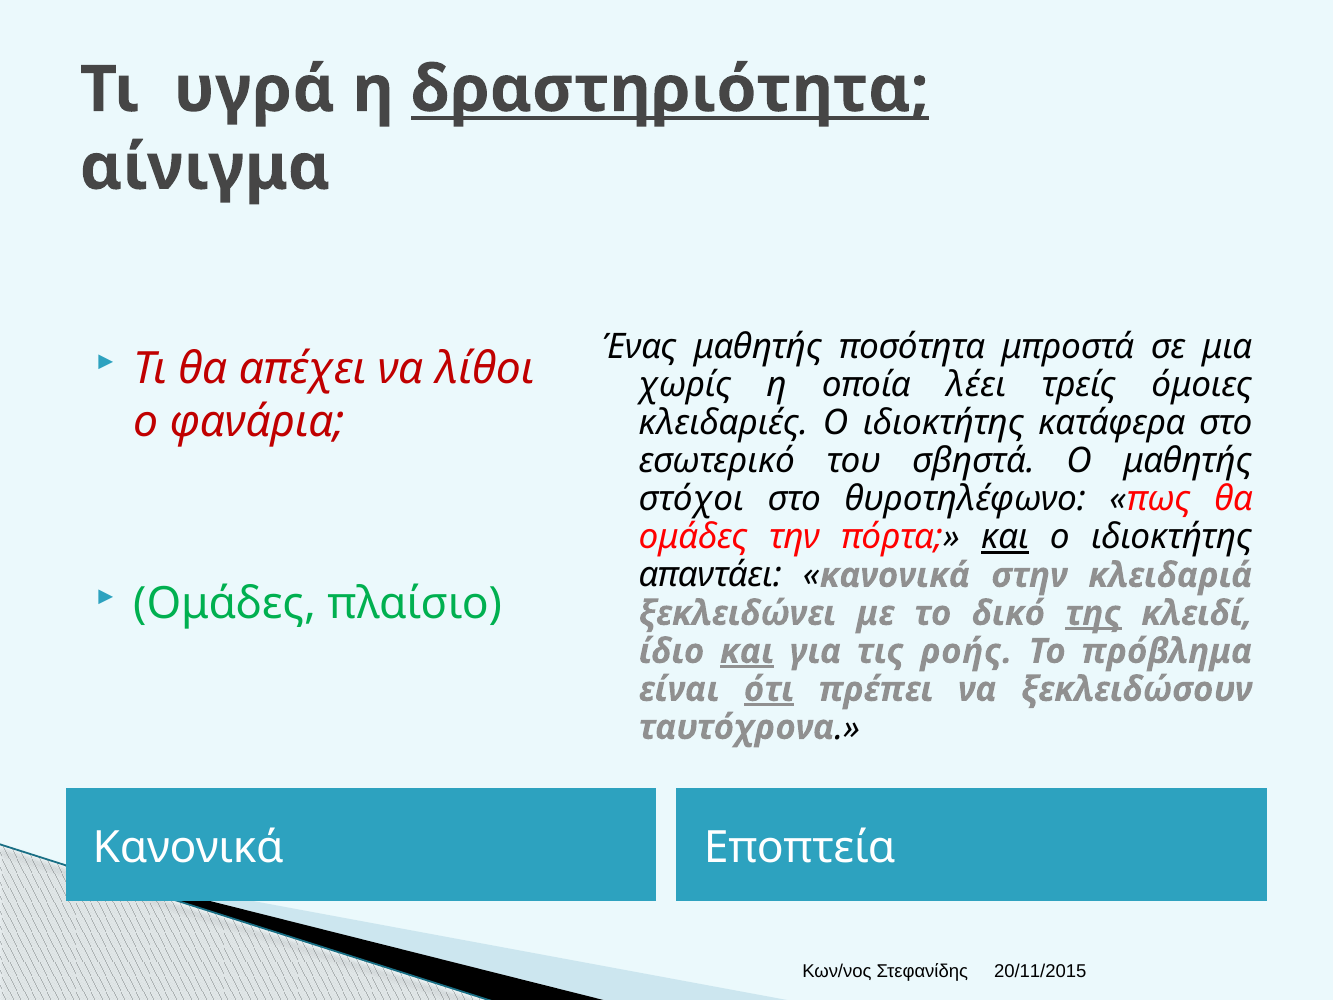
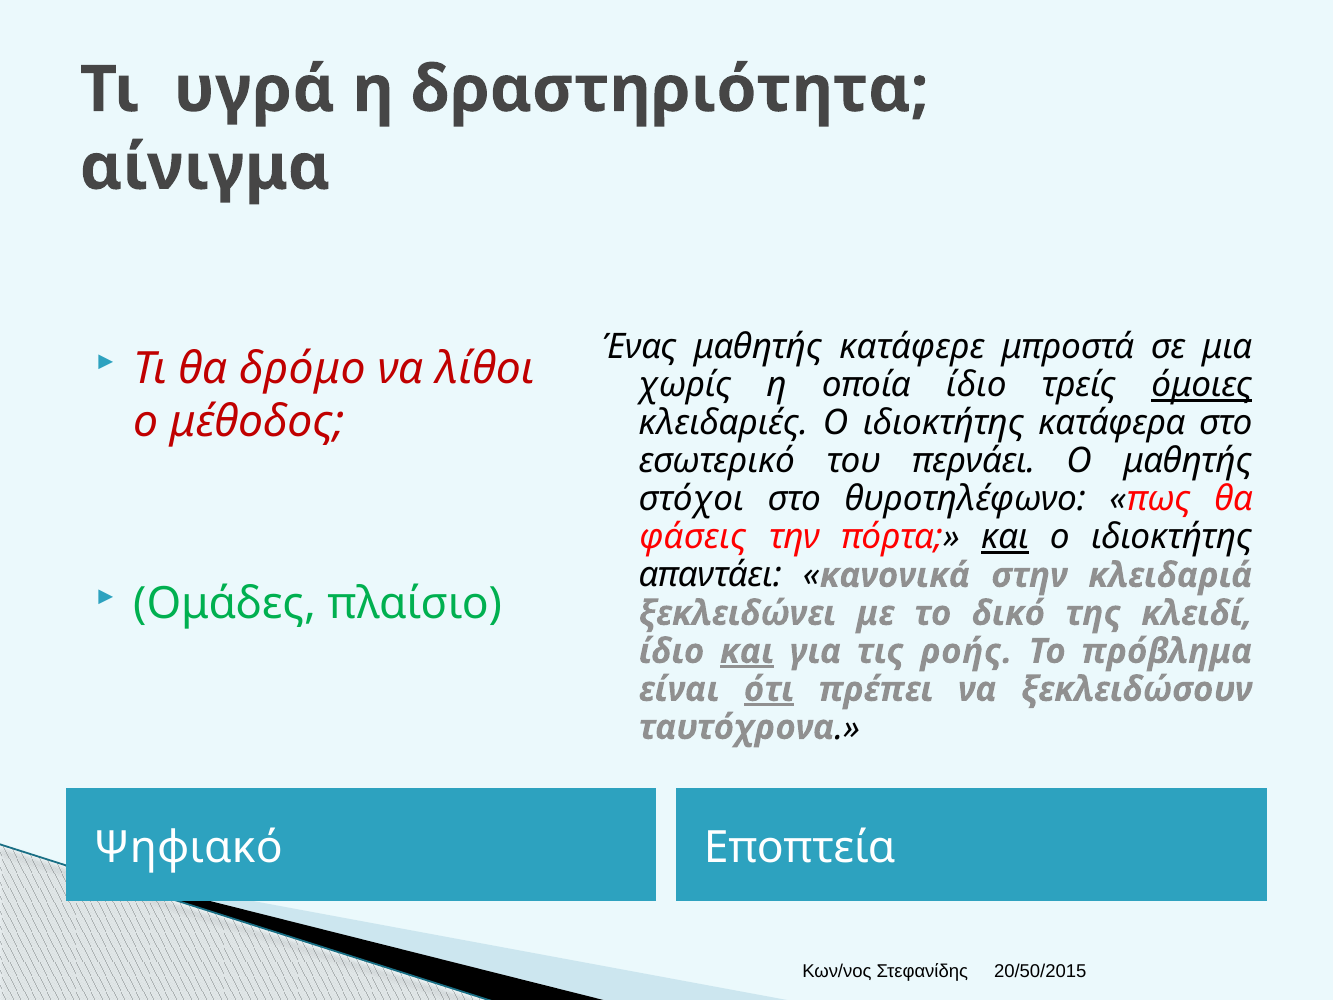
δραστηριότητα underline: present -> none
ποσότητα: ποσότητα -> κατάφερε
απέχει: απέχει -> δρόμο
οποία λέει: λέει -> ίδιο
όμοιες underline: none -> present
φανάρια: φανάρια -> μέθοδος
σβηστά: σβηστά -> περνάει
ομάδες at (693, 537): ομάδες -> φάσεις
της underline: present -> none
Κανονικά at (188, 847): Κανονικά -> Ψηφιακό
20/11/2015: 20/11/2015 -> 20/50/2015
